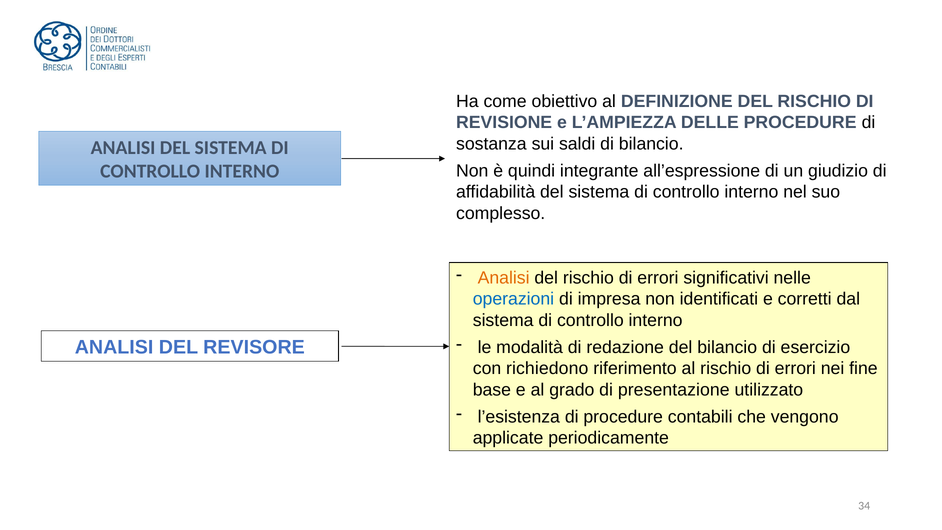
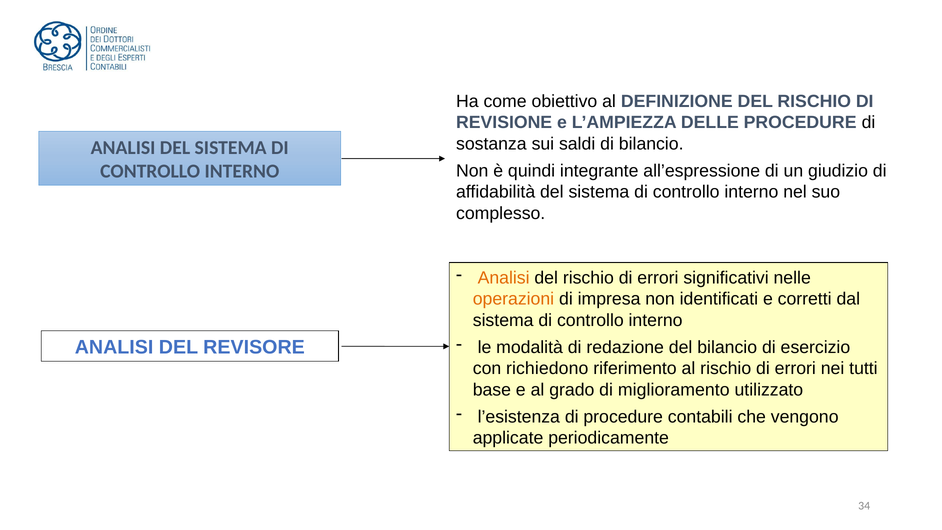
operazioni colour: blue -> orange
fine: fine -> tutti
presentazione: presentazione -> miglioramento
